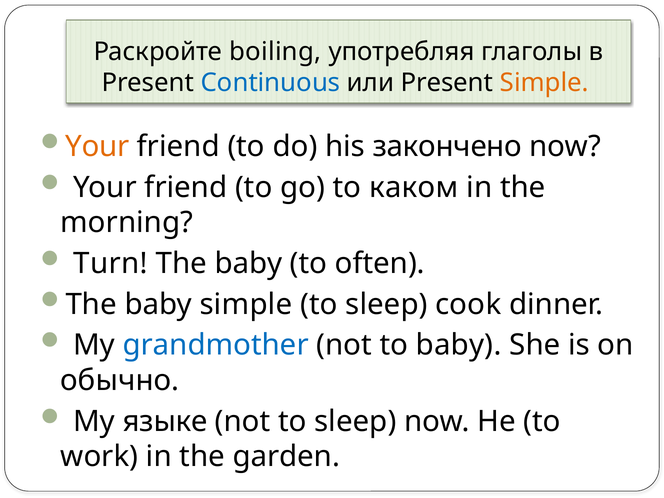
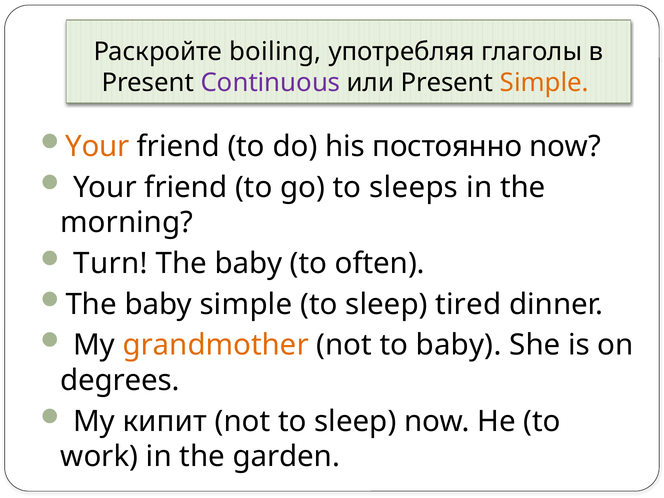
Continuous colour: blue -> purple
закончено: закончено -> постоянно
каком: каком -> sleeps
cook: cook -> tired
grandmother colour: blue -> orange
обычно: обычно -> degrees
языке: языке -> кипит
